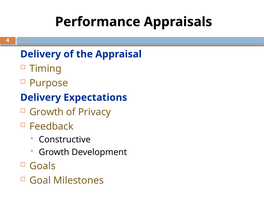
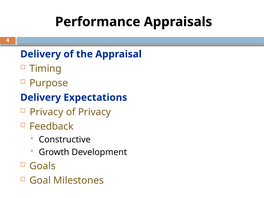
Growth at (47, 112): Growth -> Privacy
